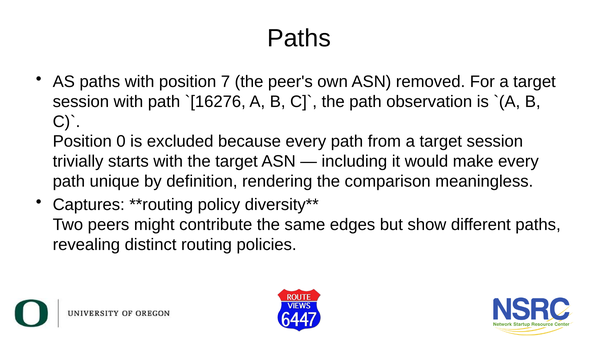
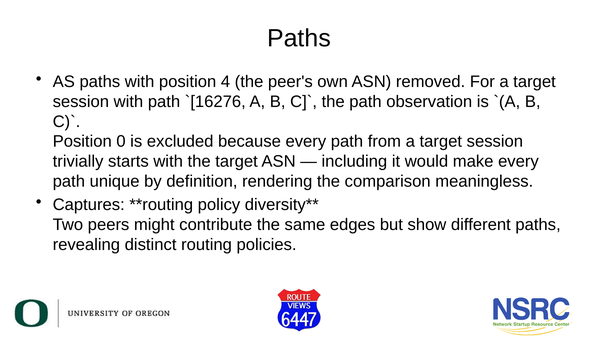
7: 7 -> 4
